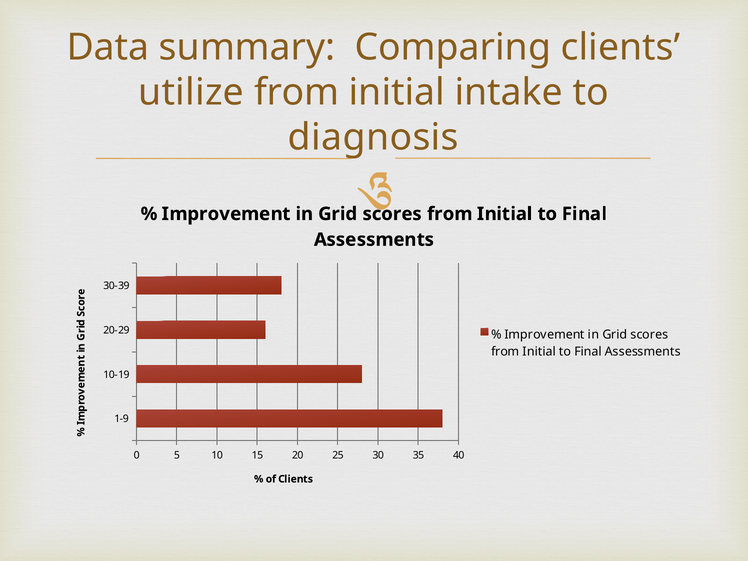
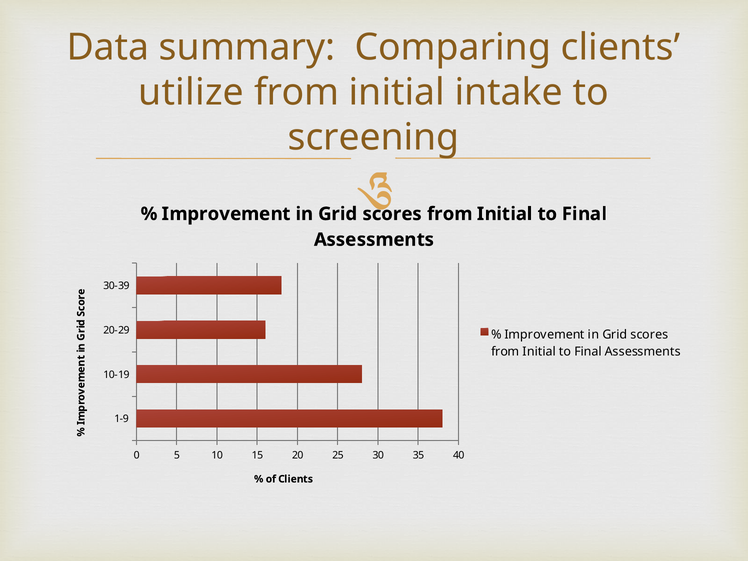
diagnosis: diagnosis -> screening
